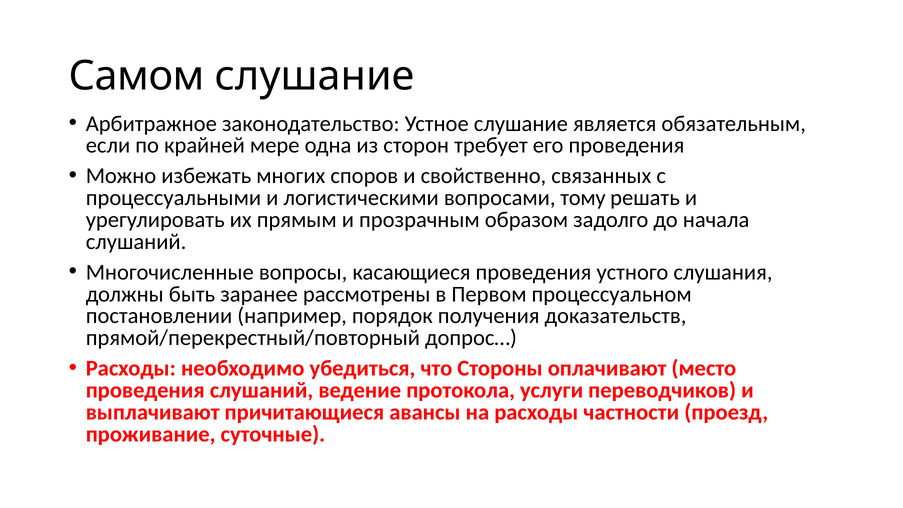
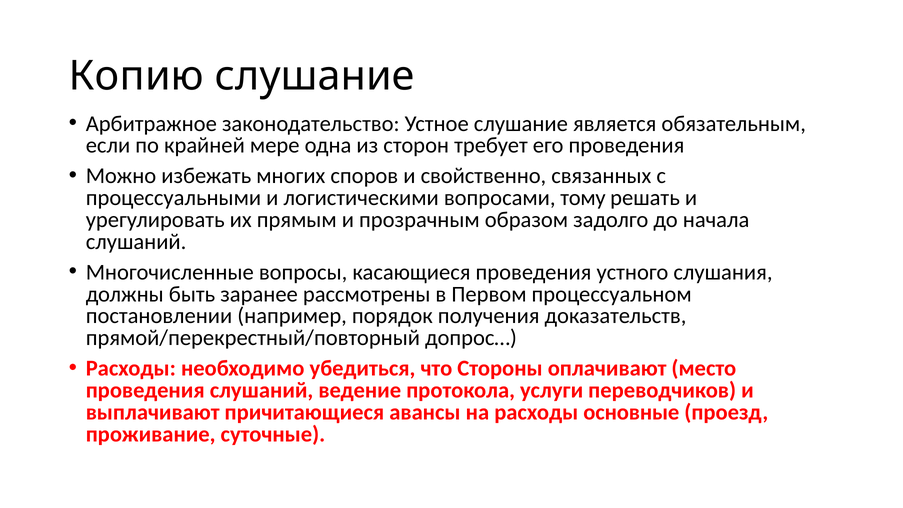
Самом: Самом -> Копию
частности: частности -> основные
